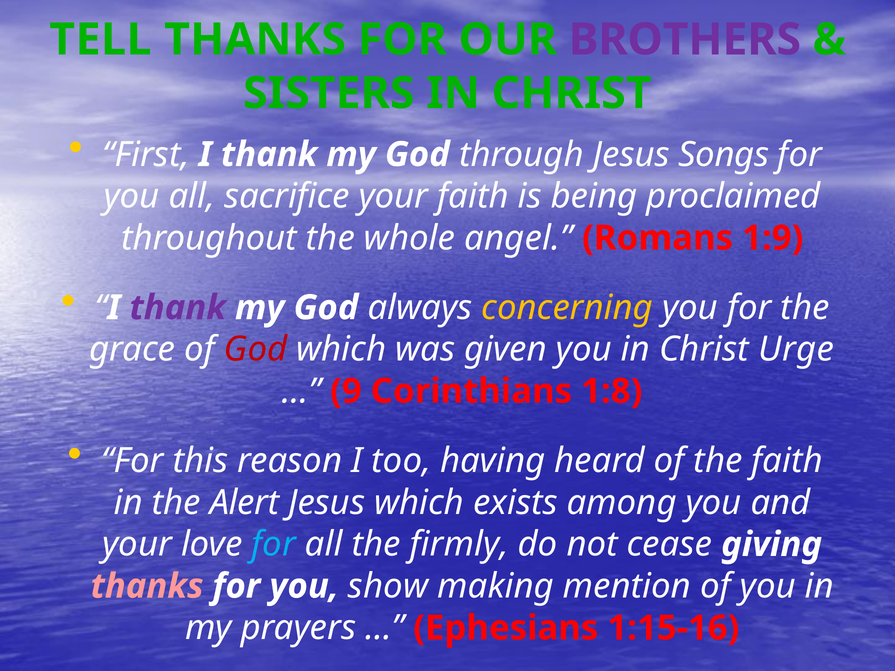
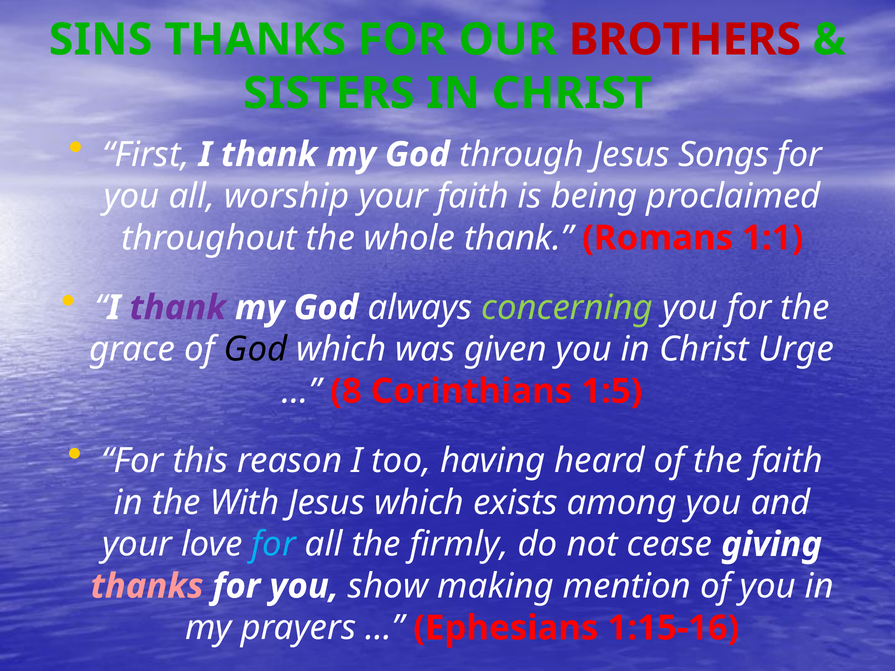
TELL: TELL -> SINS
BROTHERS colour: purple -> red
sacrifice: sacrifice -> worship
whole angel: angel -> thank
1:9: 1:9 -> 1:1
concerning colour: yellow -> light green
God at (256, 350) colour: red -> black
9: 9 -> 8
1:8: 1:8 -> 1:5
Alert: Alert -> With
